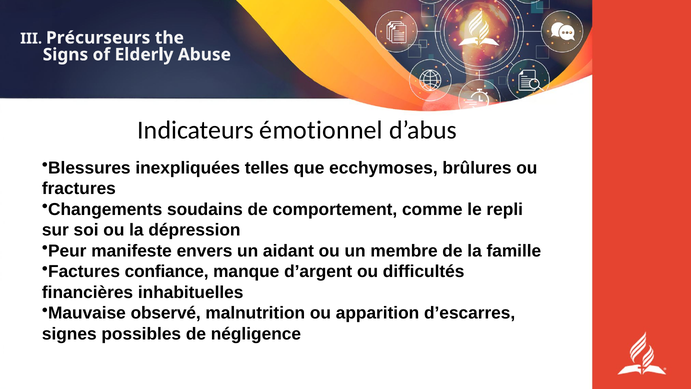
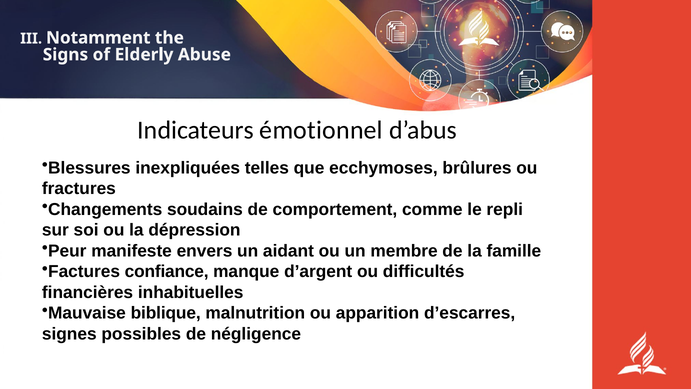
Précurseurs: Précurseurs -> Notamment
observé: observé -> biblique
